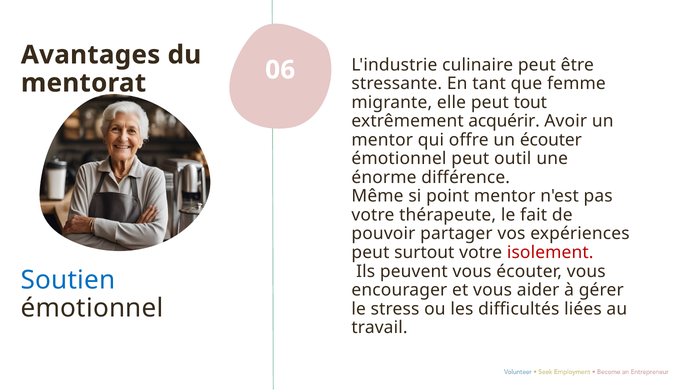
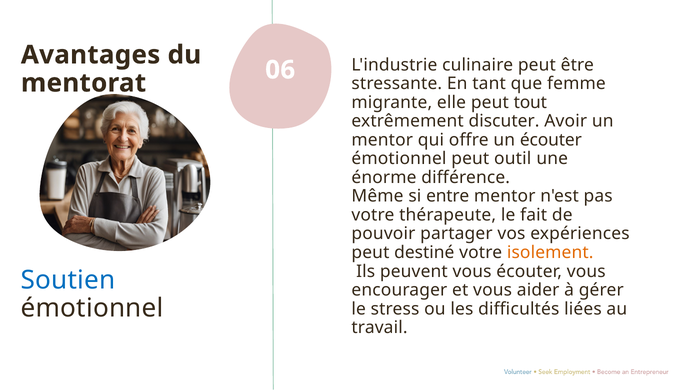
acquérir: acquérir -> discuter
point: point -> entre
surtout: surtout -> destiné
isolement colour: red -> orange
